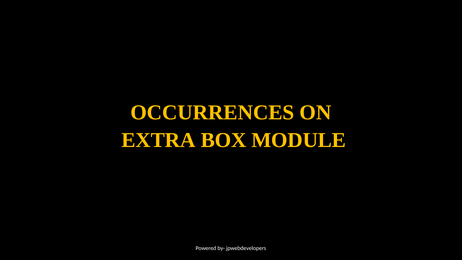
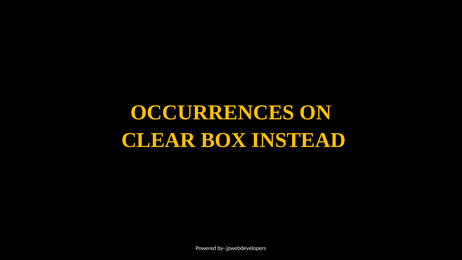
EXTRA: EXTRA -> CLEAR
MODULE: MODULE -> INSTEAD
